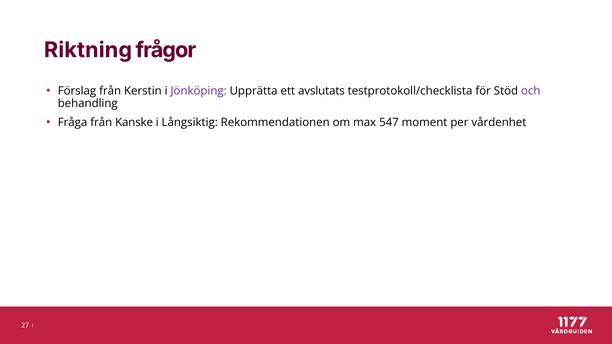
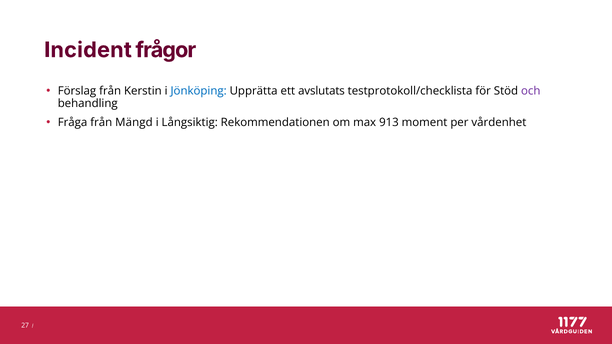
Riktning: Riktning -> Incident
Jönköping colour: purple -> blue
Kanske: Kanske -> Mängd
547: 547 -> 913
